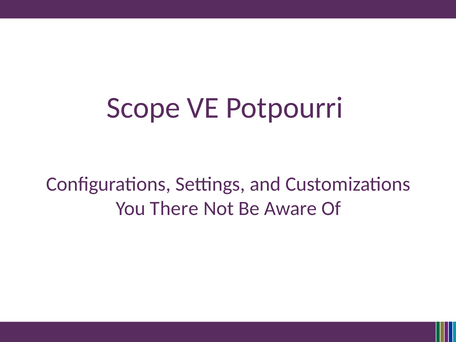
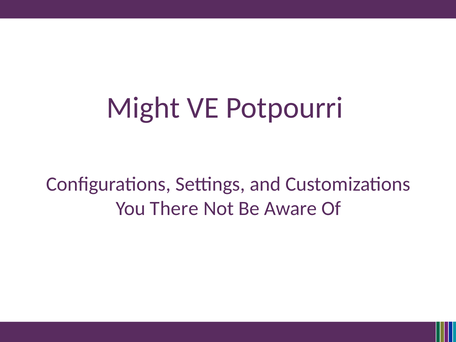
Scope: Scope -> Might
